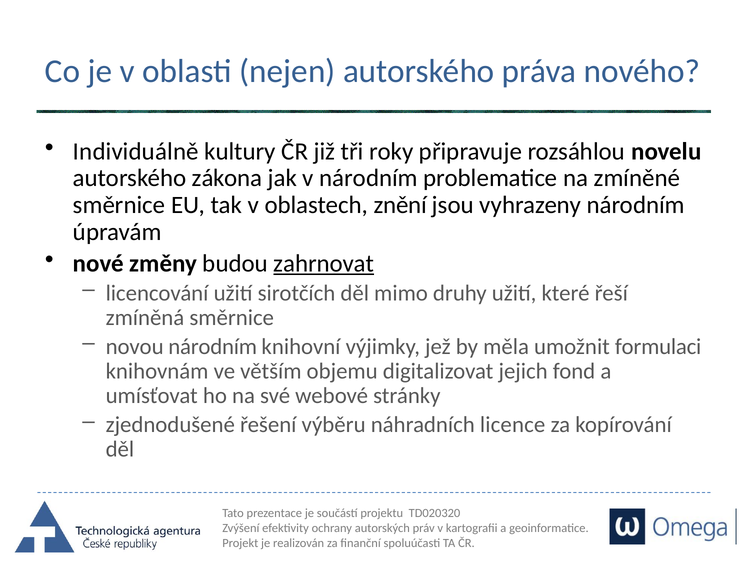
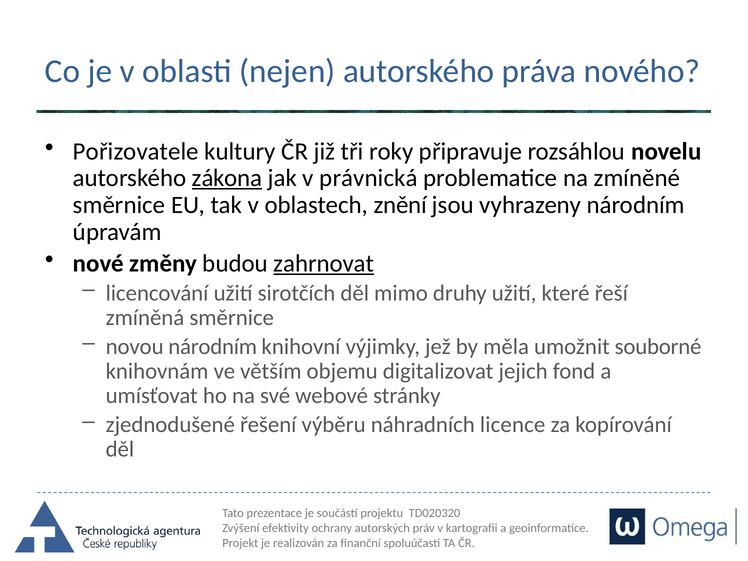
Individuálně: Individuálně -> Pořizovatele
zákona underline: none -> present
v národním: národním -> právnická
formulaci: formulaci -> souborné
